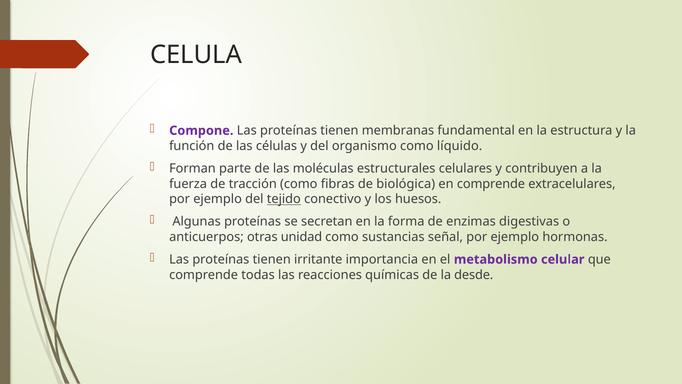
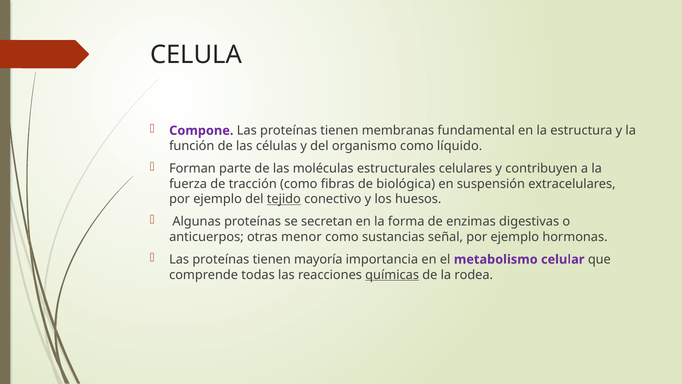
en comprende: comprende -> suspensión
unidad: unidad -> menor
irritante: irritante -> mayoría
químicas underline: none -> present
desde: desde -> rodea
